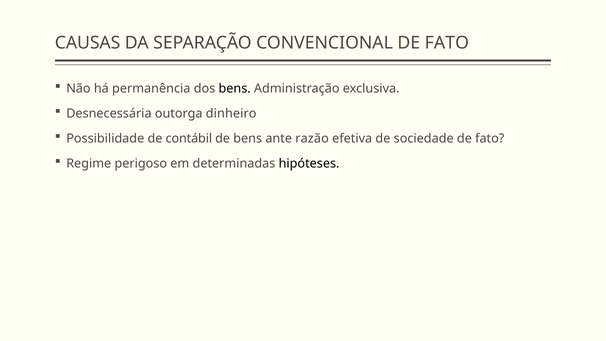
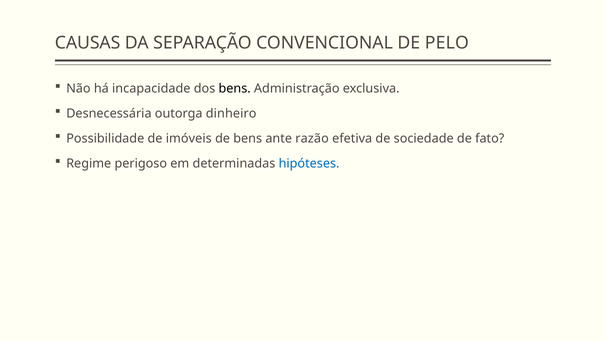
CONVENCIONAL DE FATO: FATO -> PELO
permanência: permanência -> incapacidade
contábil: contábil -> imóveis
hipóteses colour: black -> blue
